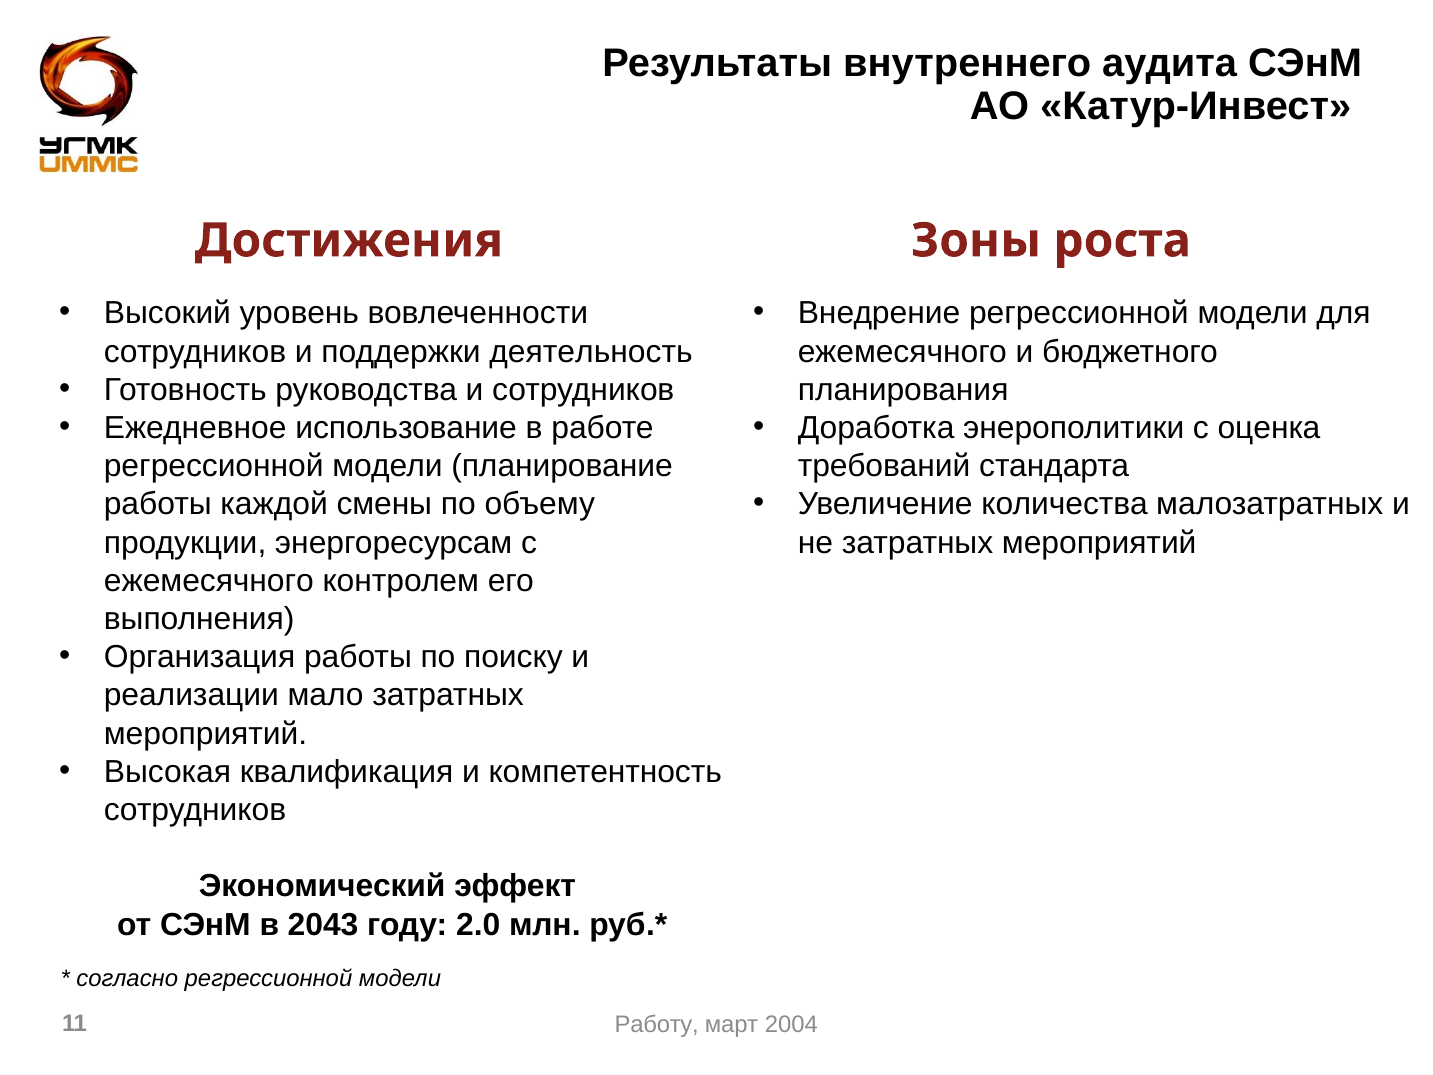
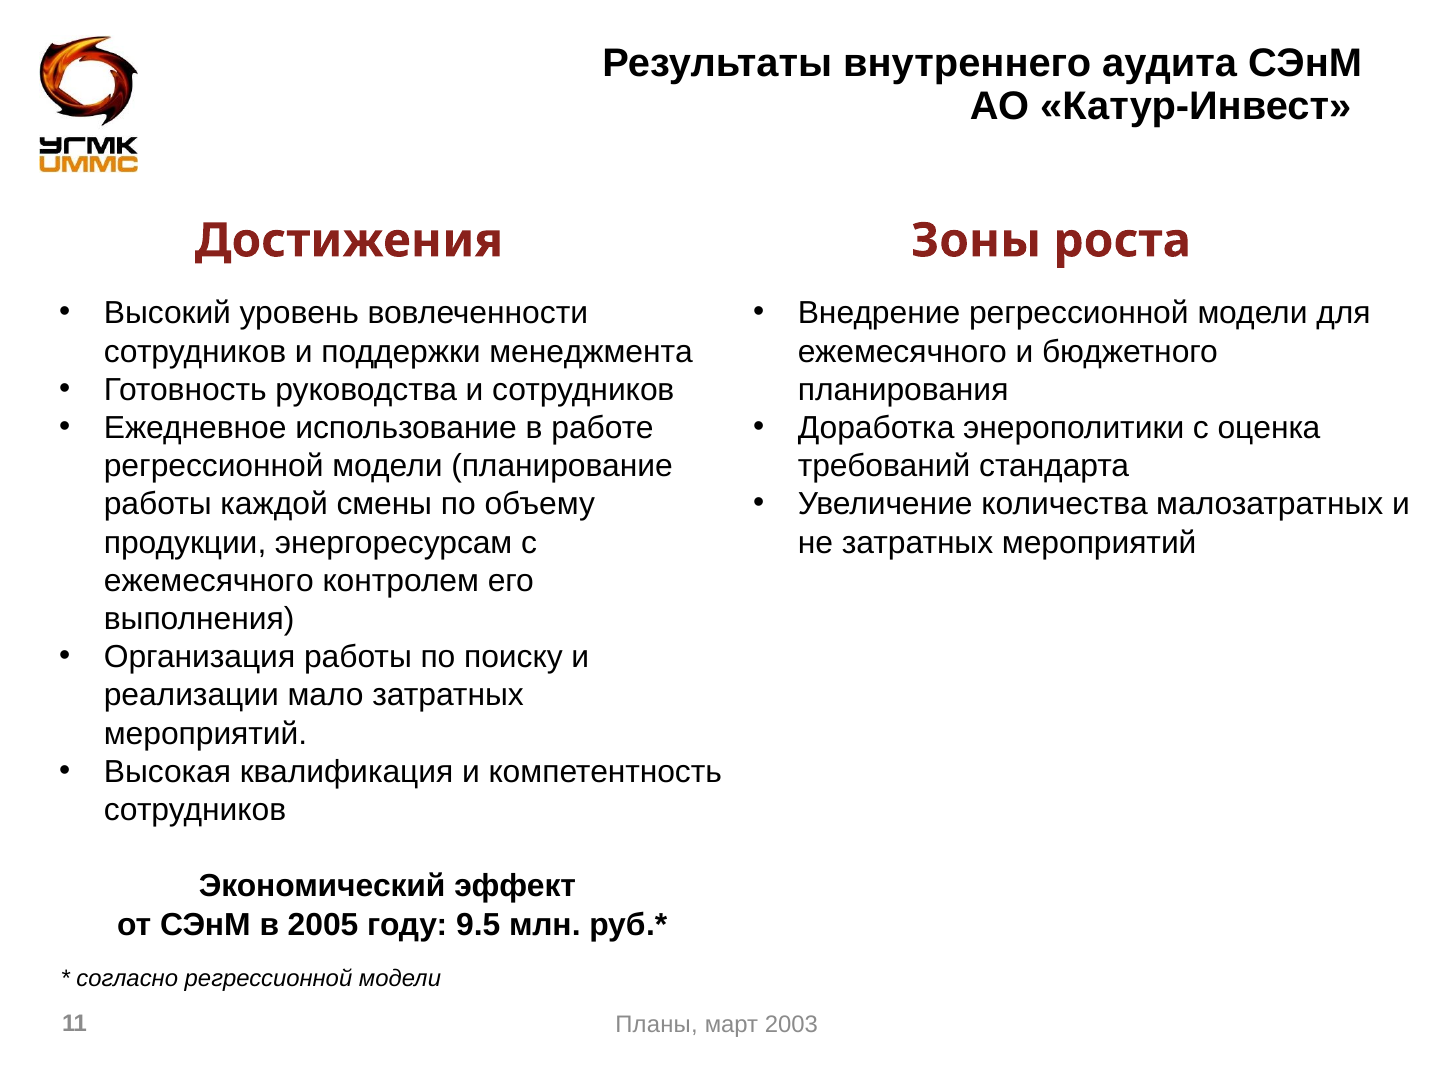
деятельность: деятельность -> менеджмента
2043: 2043 -> 2005
2.0: 2.0 -> 9.5
Работу: Работу -> Планы
2004: 2004 -> 2003
